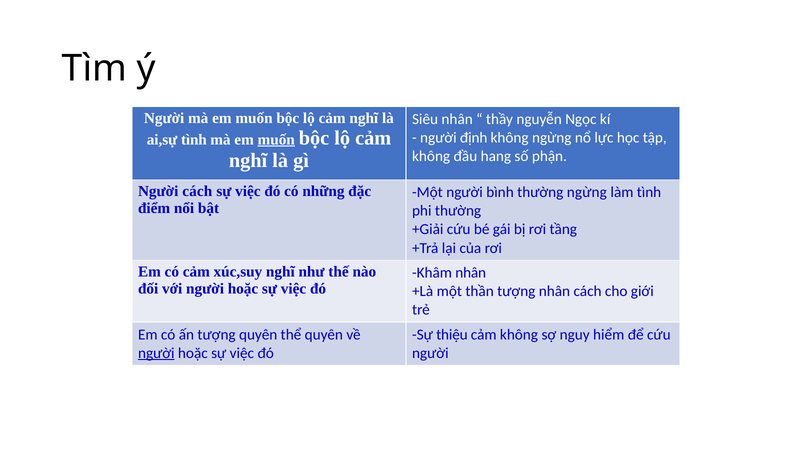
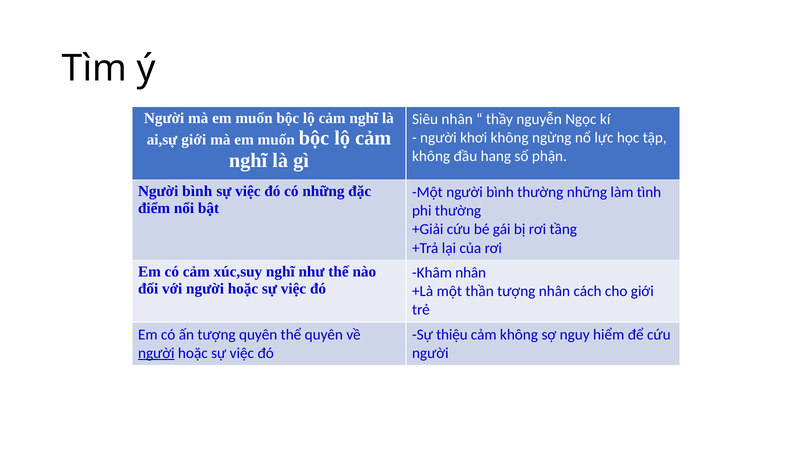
định: định -> khơi
ai,sự tình: tình -> giới
muốn at (276, 140) underline: present -> none
cách at (197, 191): cách -> bình
thường ngừng: ngừng -> những
